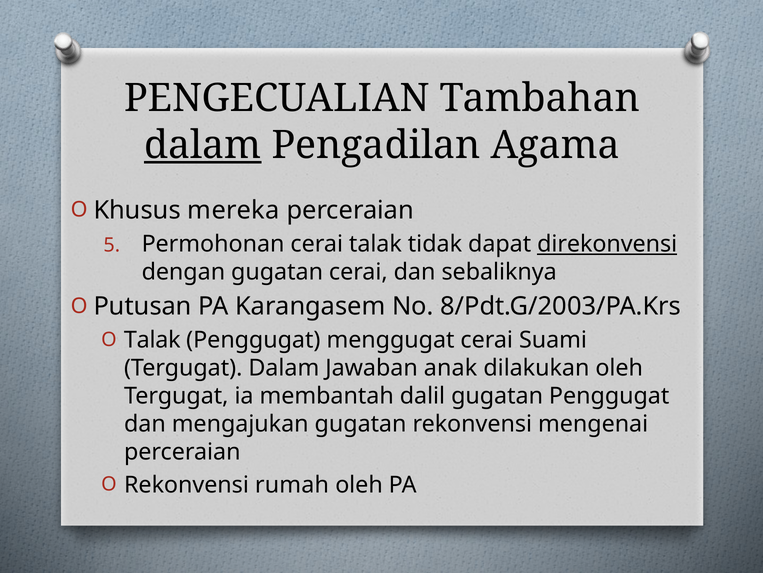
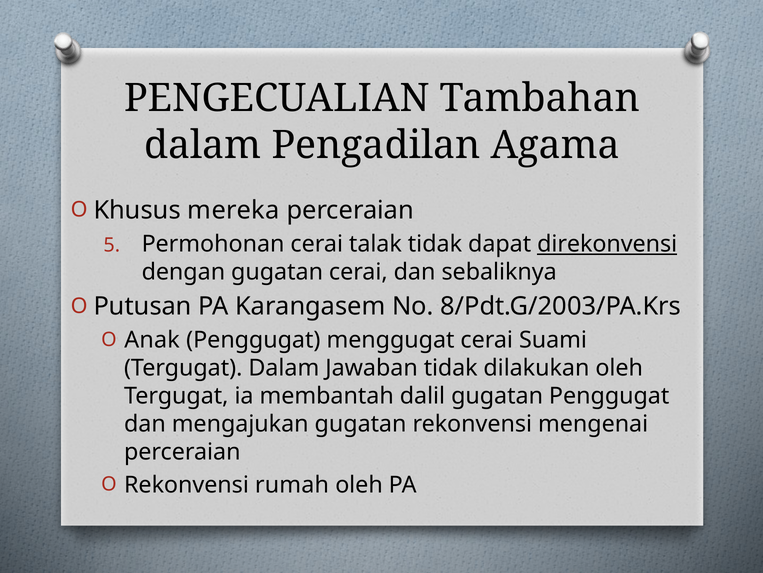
dalam at (203, 145) underline: present -> none
Talak at (152, 340): Talak -> Anak
Jawaban anak: anak -> tidak
